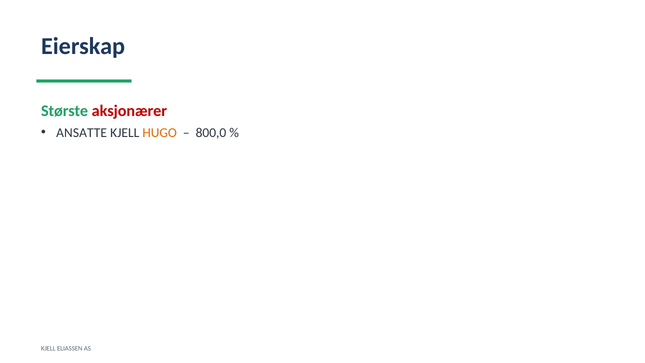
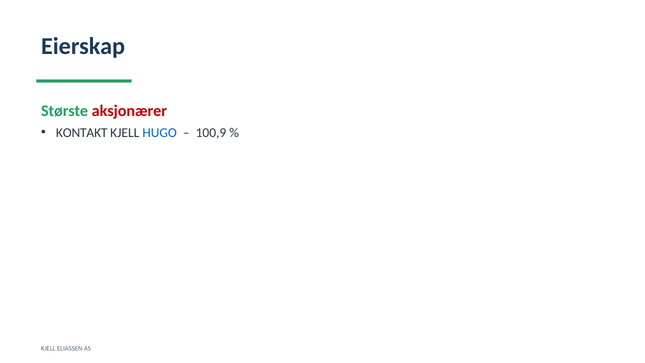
ANSATTE: ANSATTE -> KONTAKT
HUGO colour: orange -> blue
800,0: 800,0 -> 100,9
